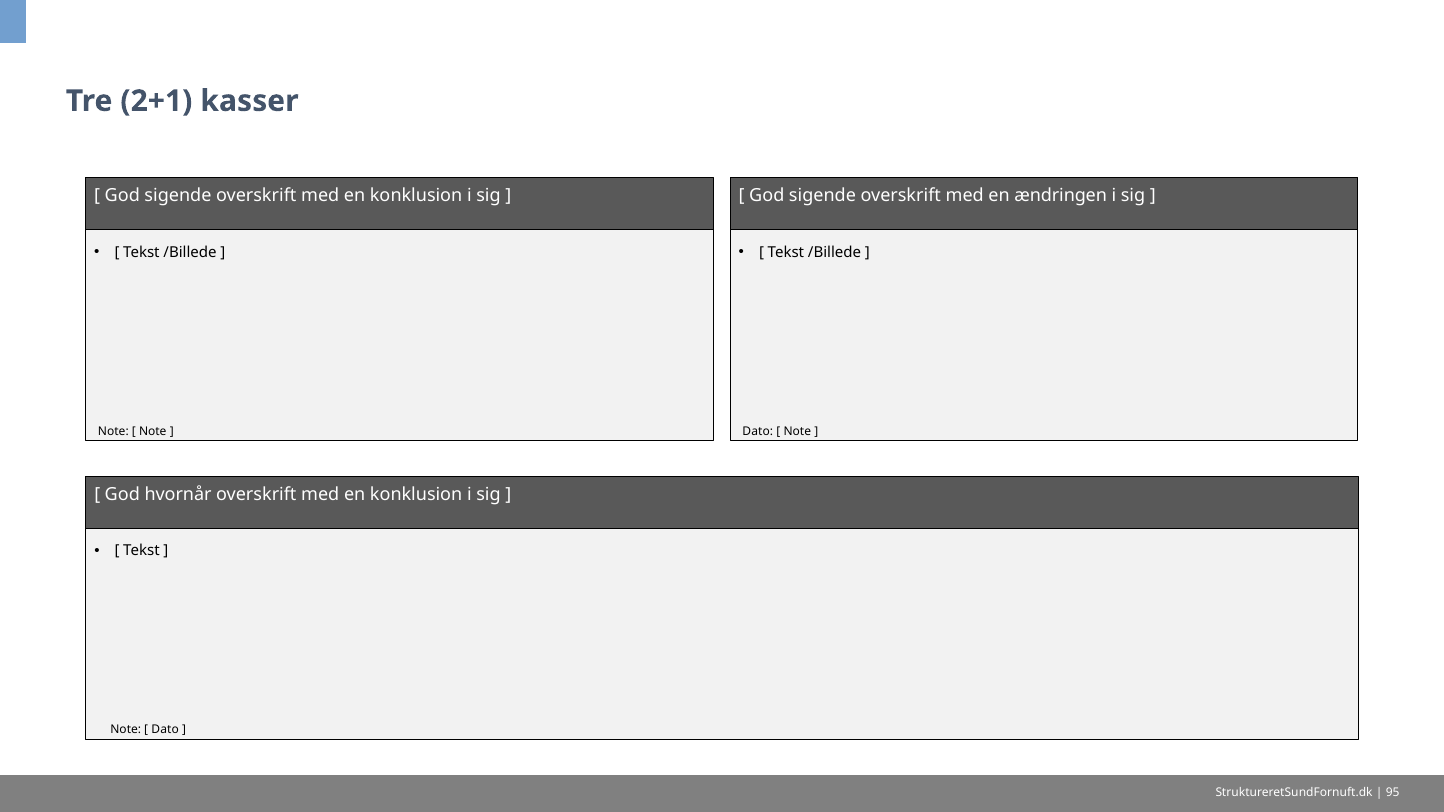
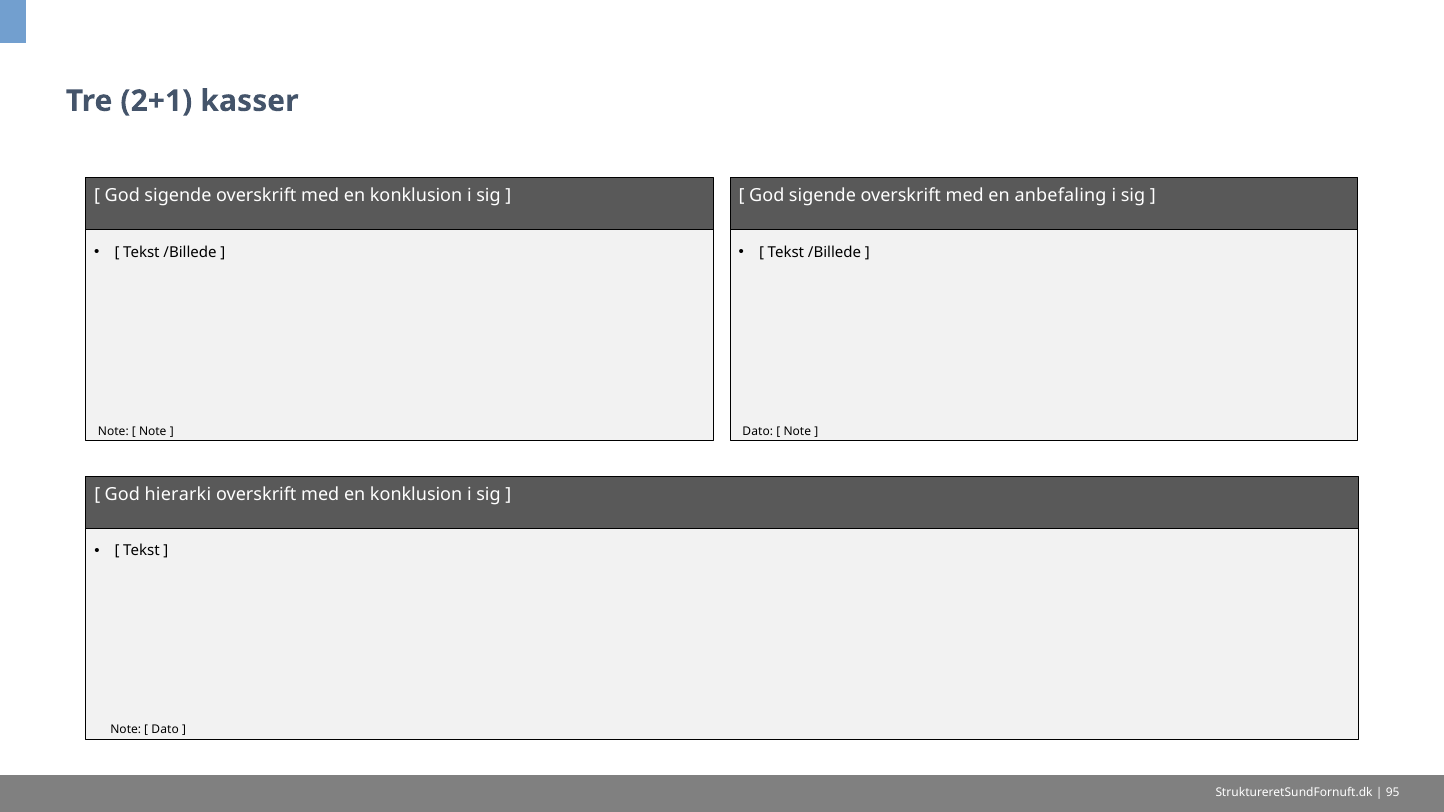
ændringen: ændringen -> anbefaling
hvornår: hvornår -> hierarki
